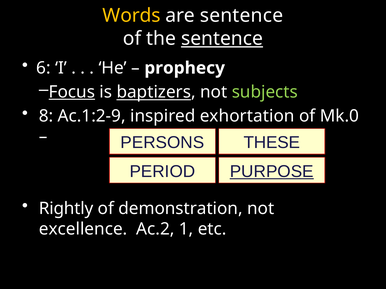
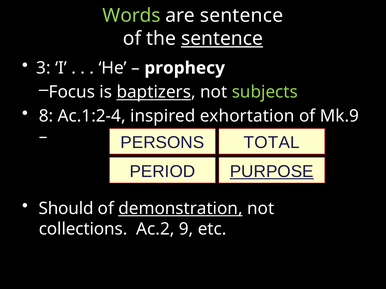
Words colour: yellow -> light green
6: 6 -> 3
Focus underline: present -> none
Ac.1:2-9: Ac.1:2-9 -> Ac.1:2-4
Mk.0: Mk.0 -> Mk.9
THESE: THESE -> TOTAL
Rightly: Rightly -> Should
demonstration underline: none -> present
excellence: excellence -> collections
1: 1 -> 9
